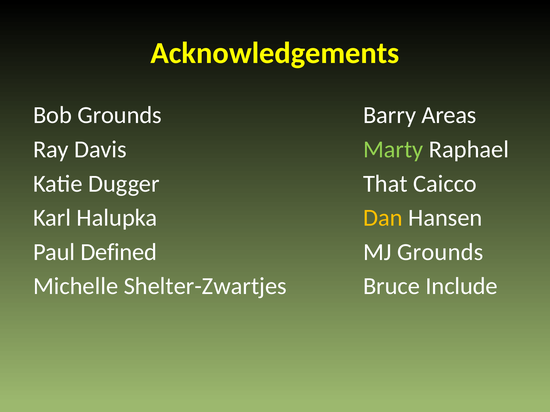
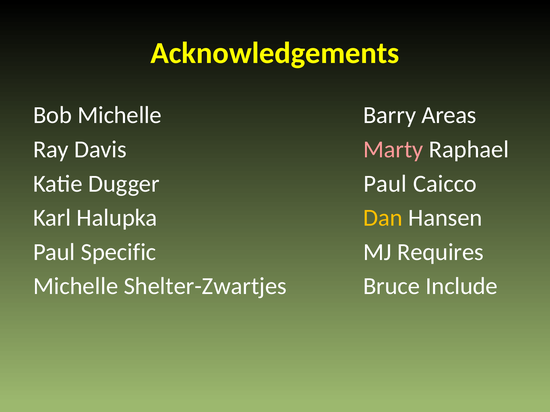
Bob Grounds: Grounds -> Michelle
Marty colour: light green -> pink
Dugger That: That -> Paul
Defined: Defined -> Specific
MJ Grounds: Grounds -> Requires
